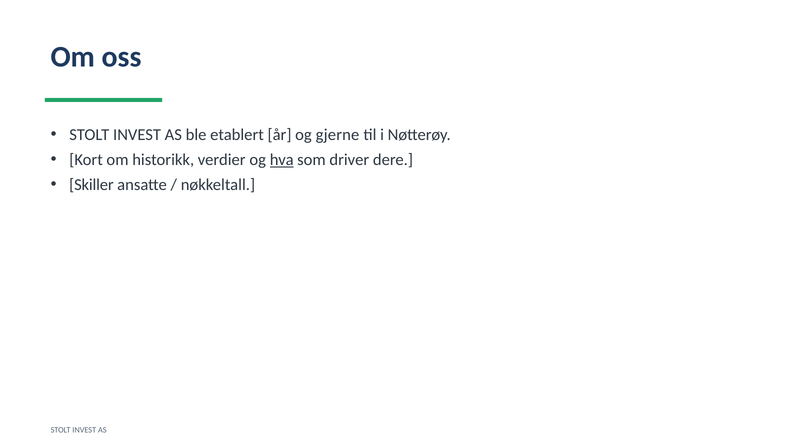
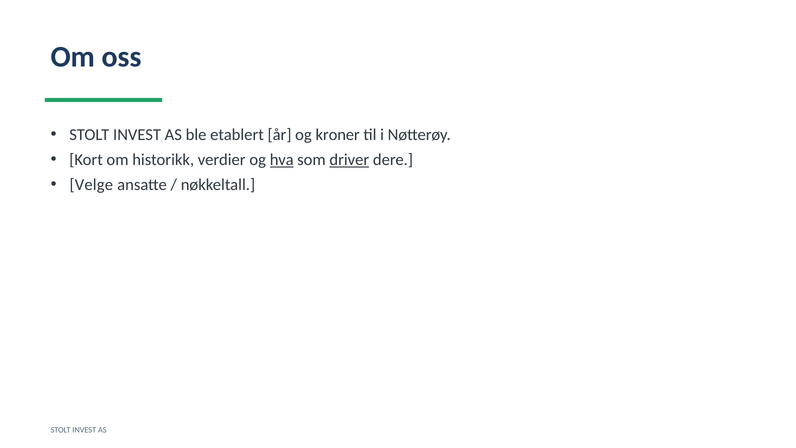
gjerne: gjerne -> kroner
driver underline: none -> present
Skiller: Skiller -> Velge
